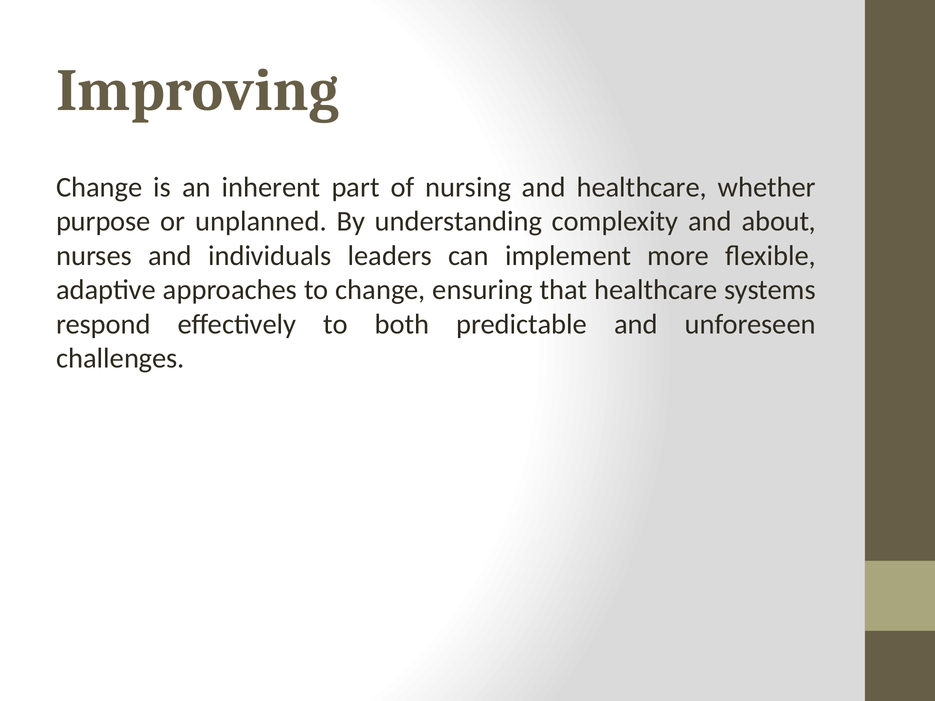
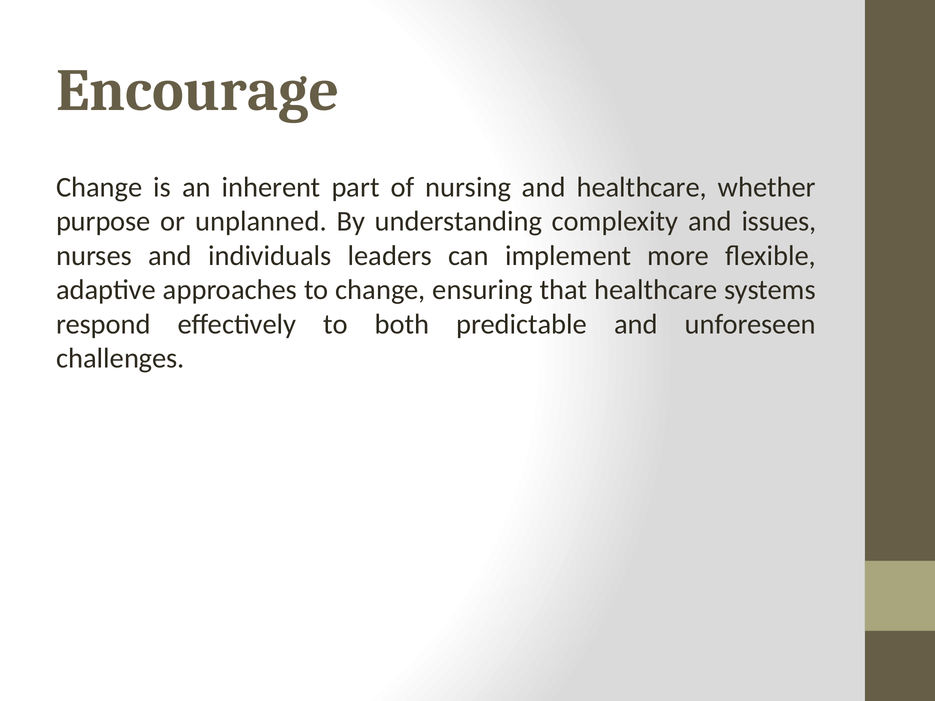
Improving: Improving -> Encourage
about: about -> issues
